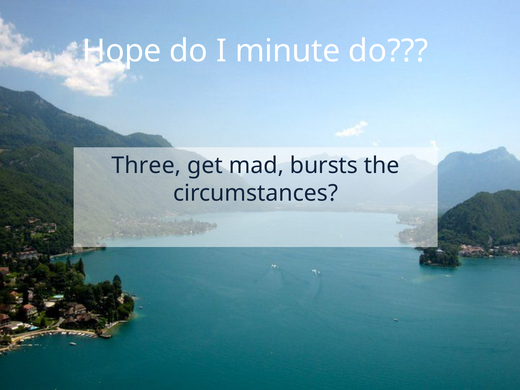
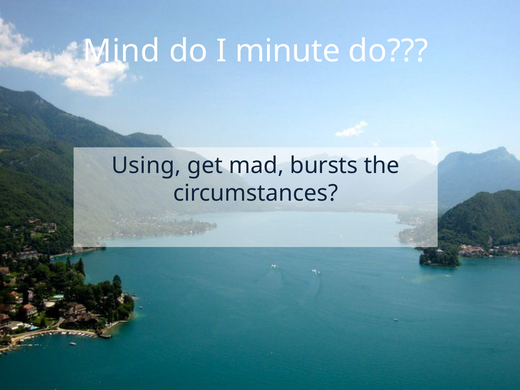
Hope: Hope -> Mind
Three: Three -> Using
